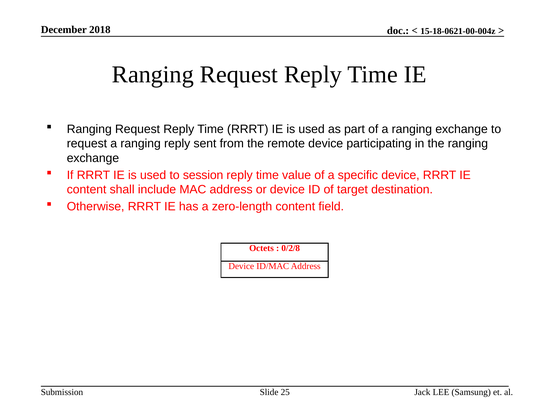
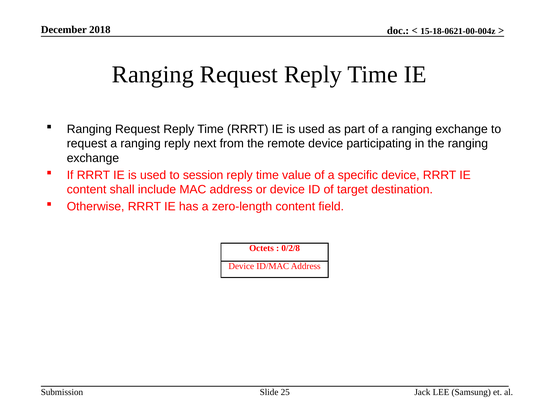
sent: sent -> next
